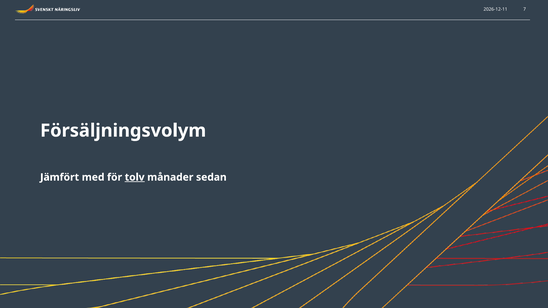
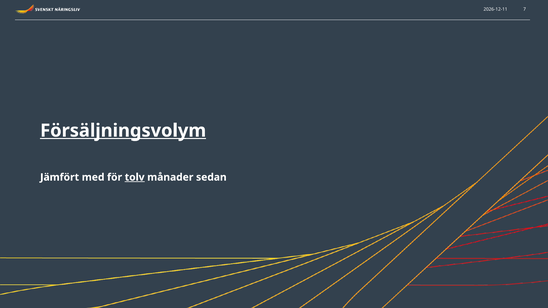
Försäljningsvolym underline: none -> present
